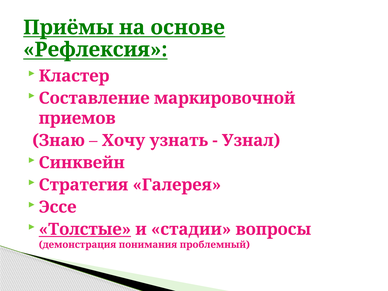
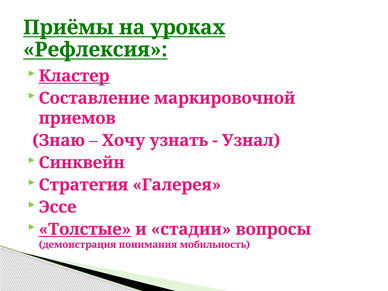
основе: основе -> уроках
Кластер underline: none -> present
проблемный: проблемный -> мобильность
